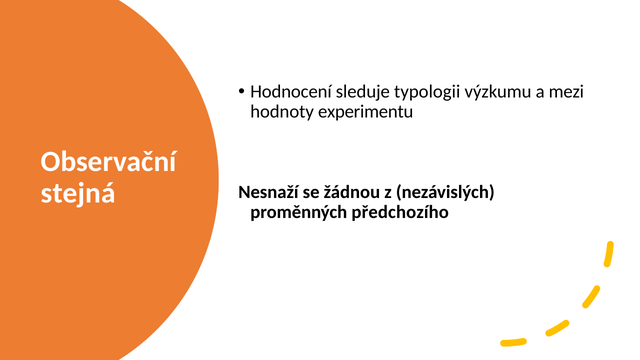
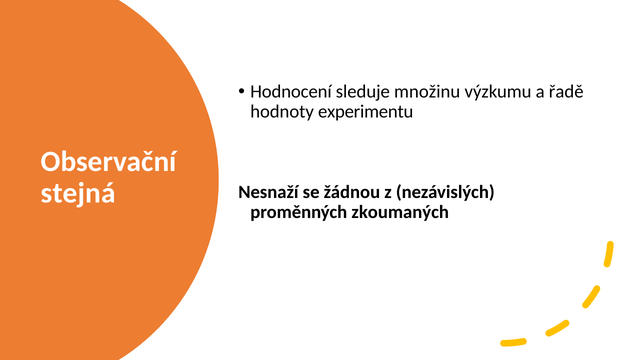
typologii: typologii -> množinu
mezi: mezi -> řadě
předchozího: předchozího -> zkoumaných
